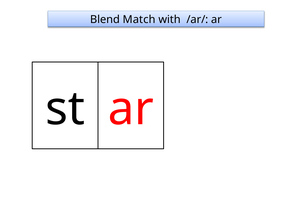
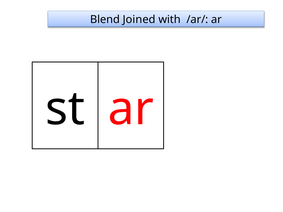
Match: Match -> Joined
